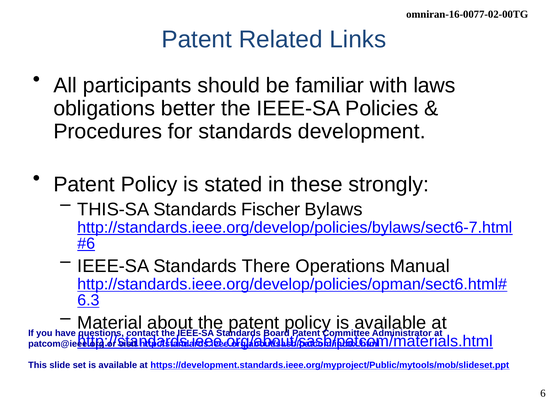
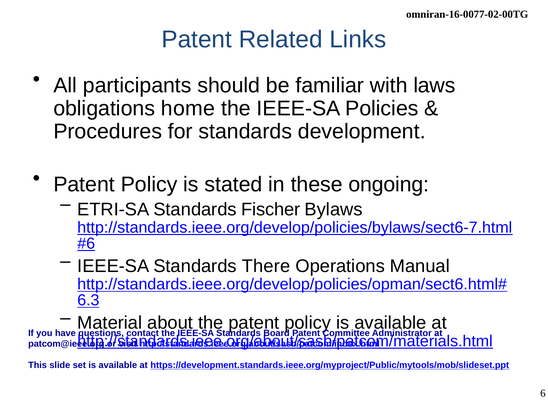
better: better -> home
strongly: strongly -> ongoing
THIS-SA: THIS-SA -> ETRI-SA
